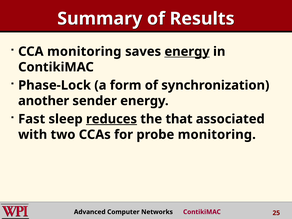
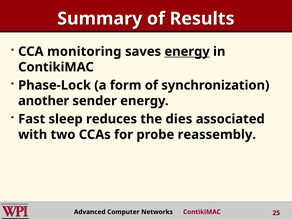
reduces underline: present -> none
that: that -> dies
probe monitoring: monitoring -> reassembly
